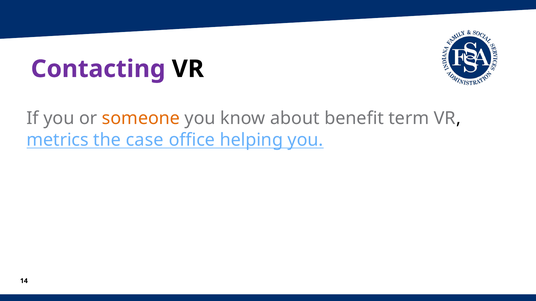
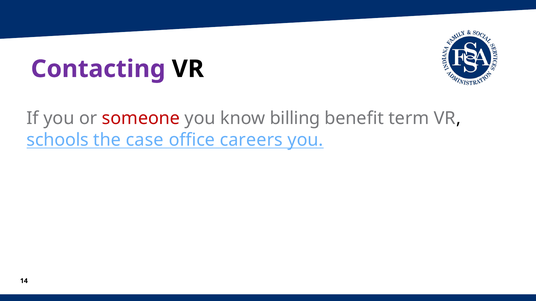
someone colour: orange -> red
about: about -> billing
metrics: metrics -> schools
helping: helping -> careers
